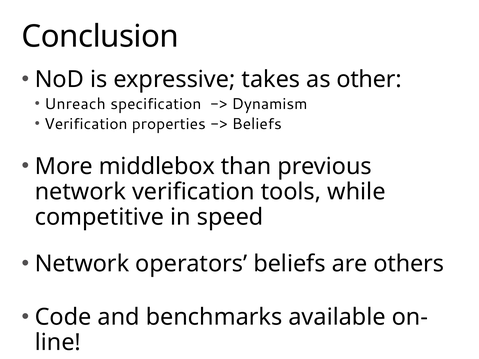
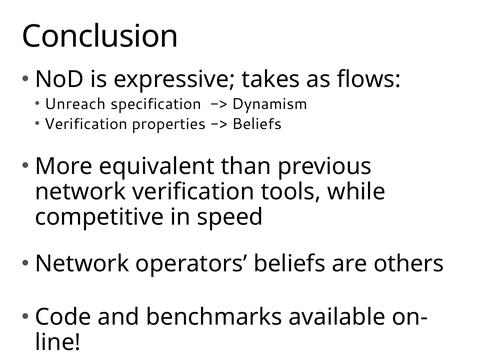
other: other -> flows
middlebox: middlebox -> equivalent
